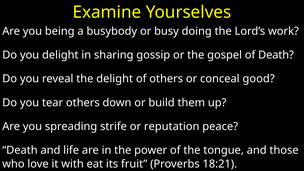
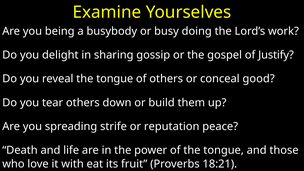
of Death: Death -> Justify
reveal the delight: delight -> tongue
